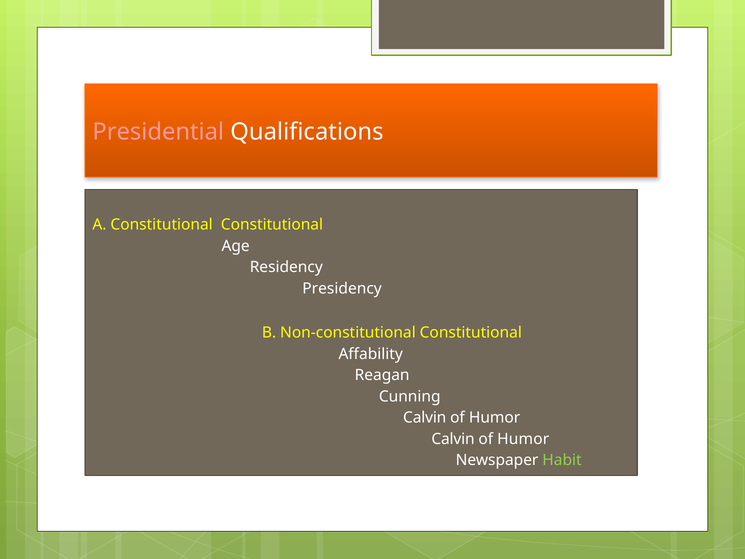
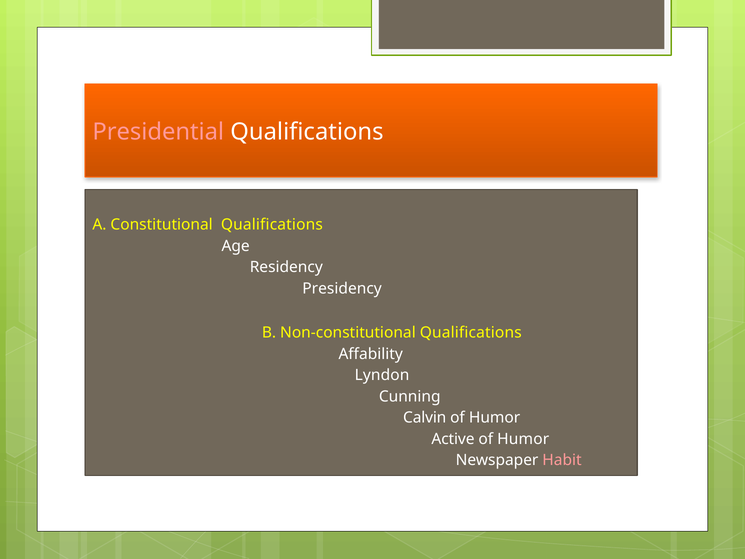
Constitutional Constitutional: Constitutional -> Qualifications
Non-constitutional Constitutional: Constitutional -> Qualifications
Reagan: Reagan -> Lyndon
Calvin at (453, 439): Calvin -> Active
Habit colour: light green -> pink
